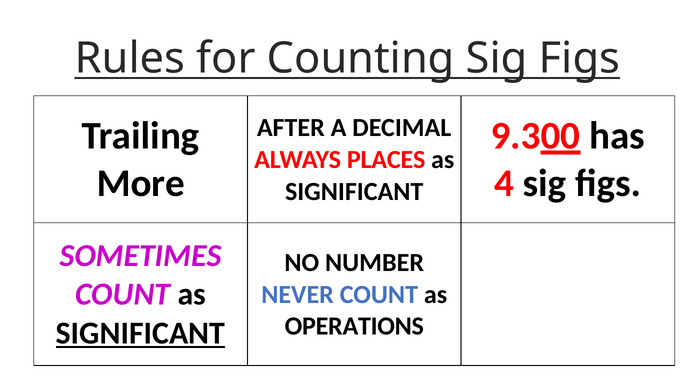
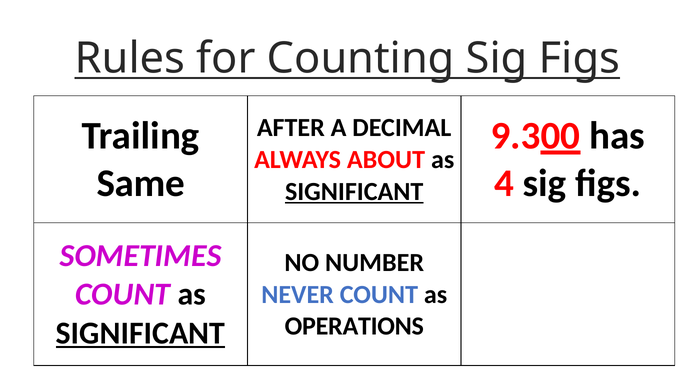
PLACES: PLACES -> ABOUT
More: More -> Same
SIGNIFICANT at (354, 191) underline: none -> present
